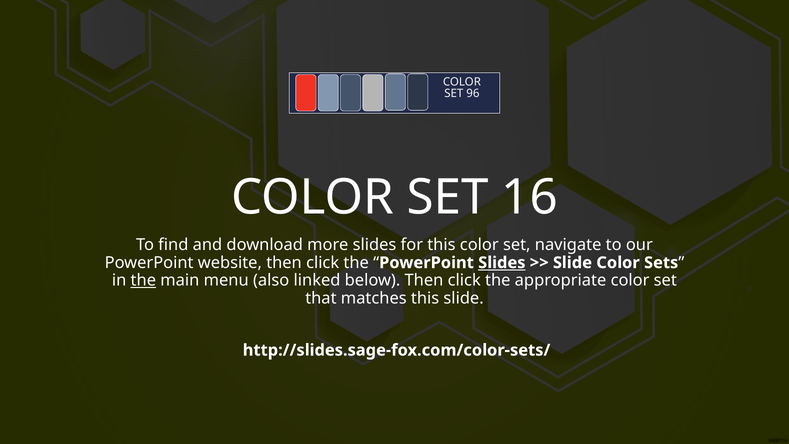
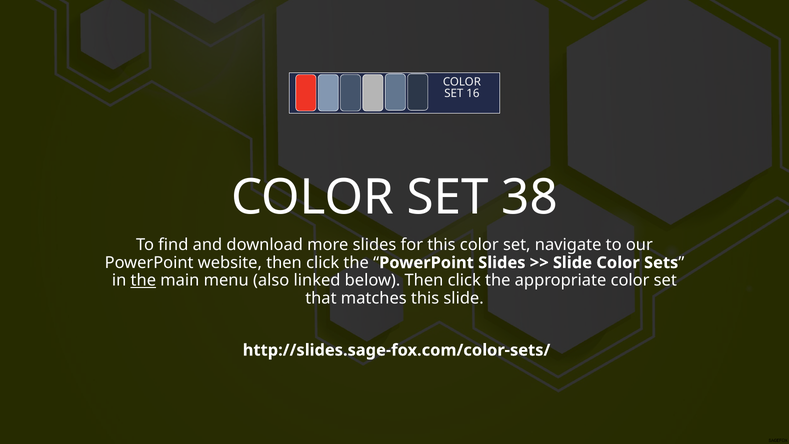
96: 96 -> 16
16: 16 -> 38
Slides at (502, 263) underline: present -> none
